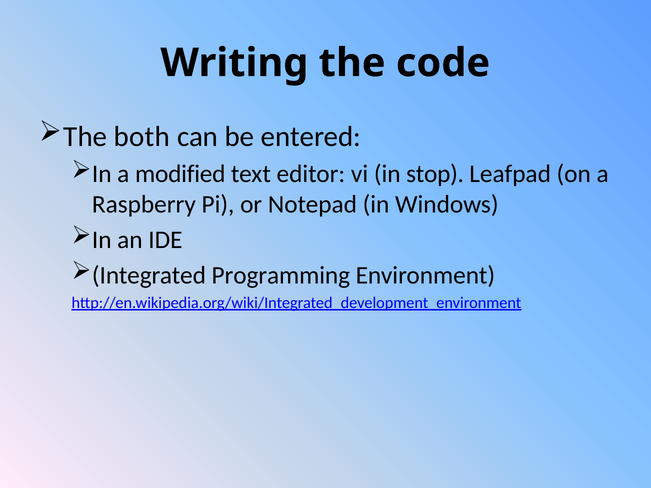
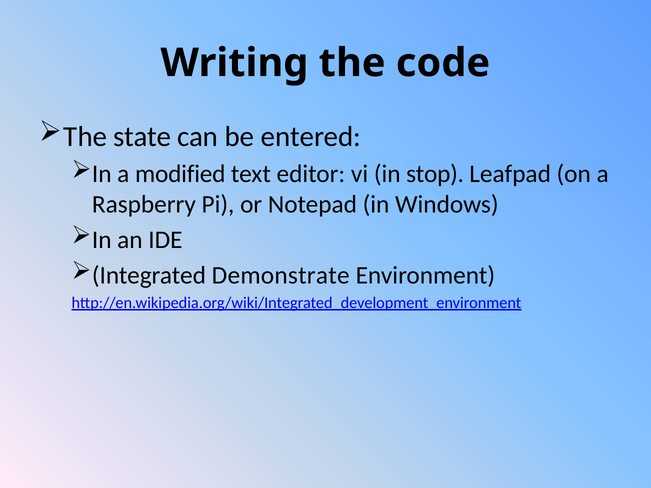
both: both -> state
Programming: Programming -> Demonstrate
